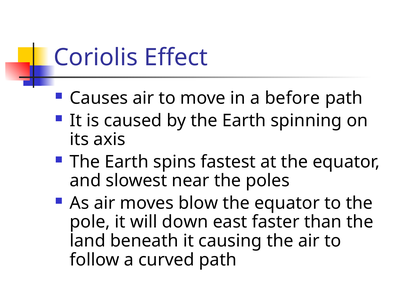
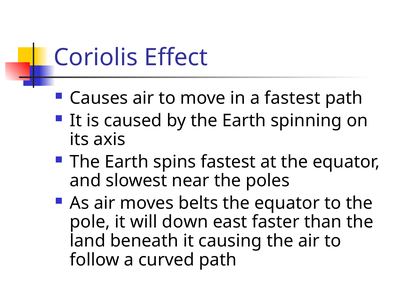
a before: before -> fastest
blow: blow -> belts
